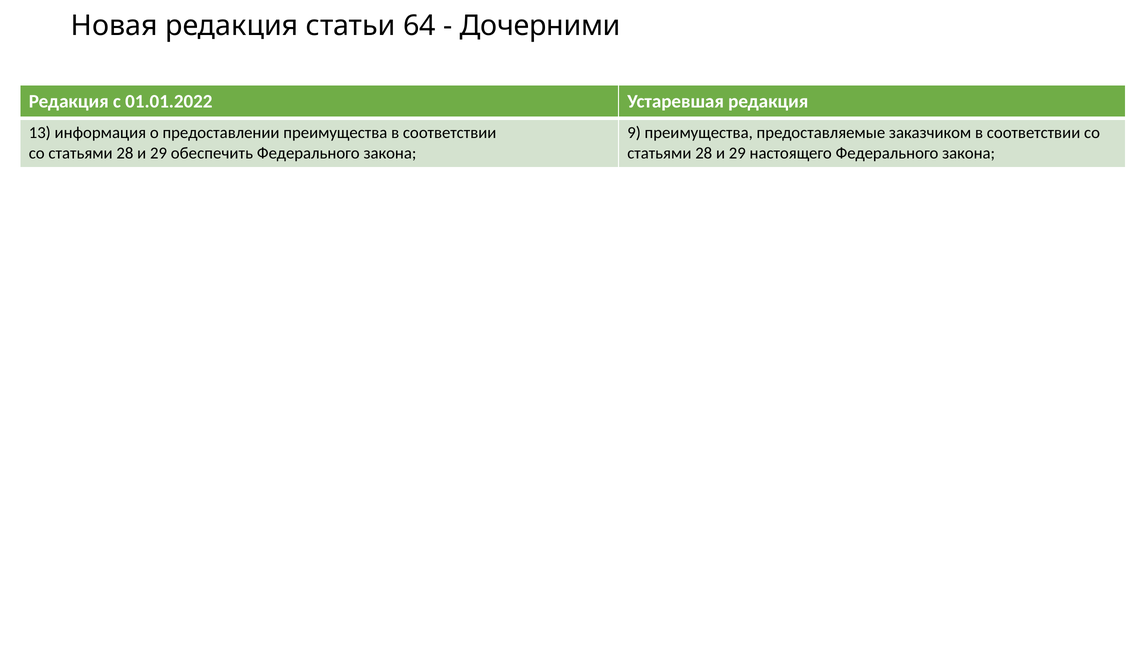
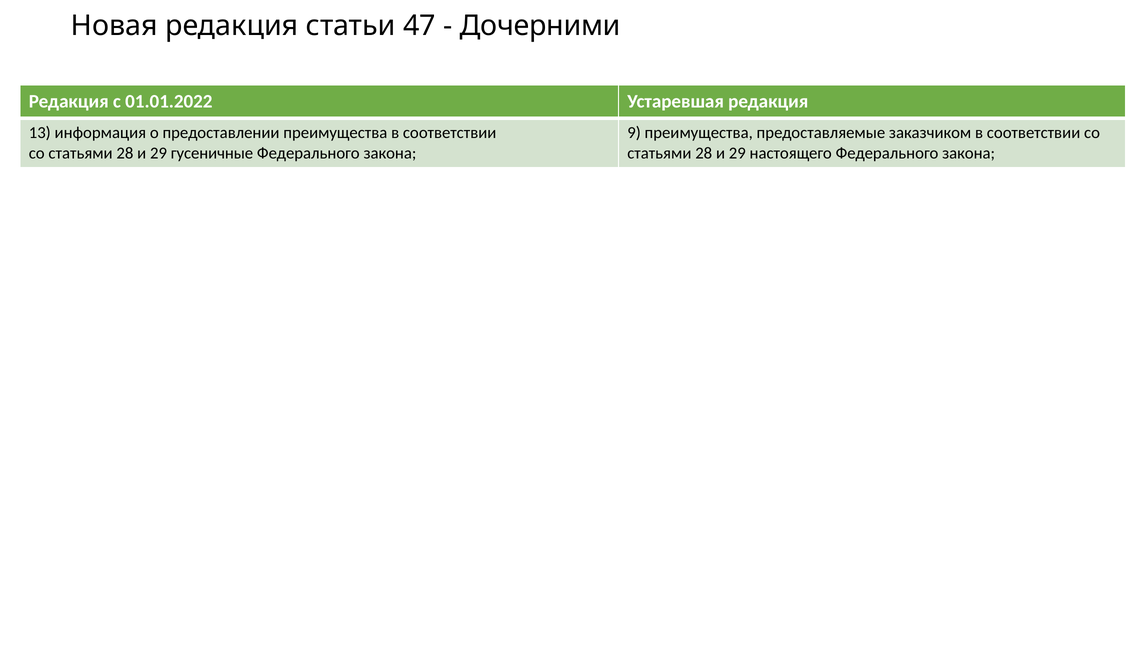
64: 64 -> 47
обеспечить: обеспечить -> гусеничные
